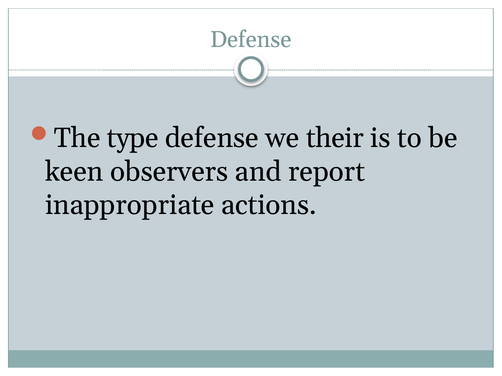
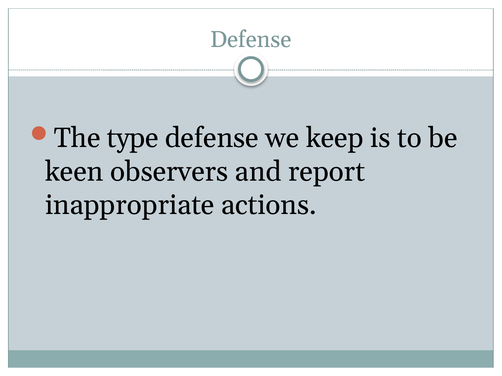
their: their -> keep
